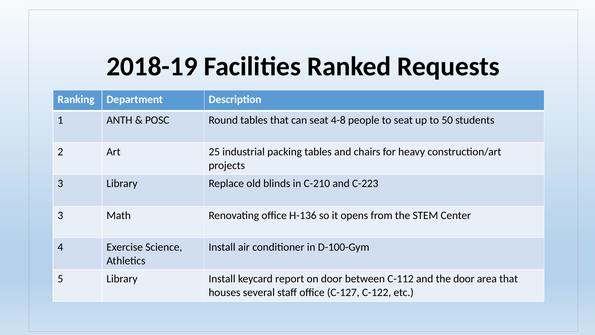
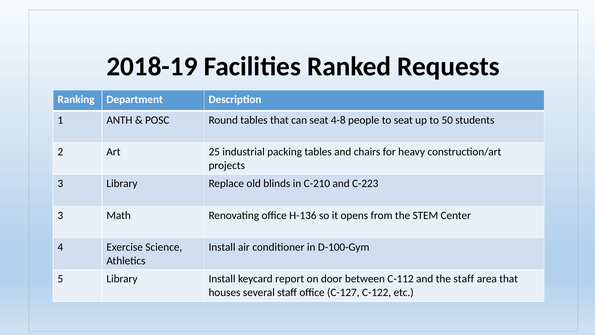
the door: door -> staff
